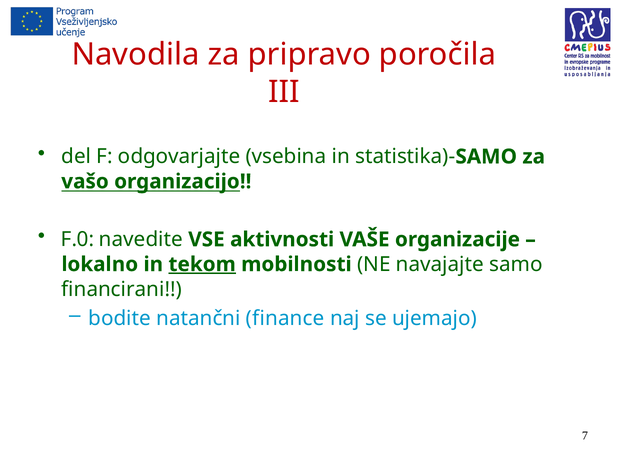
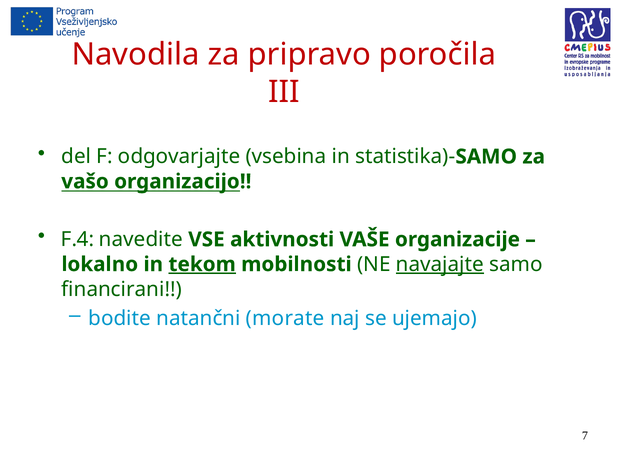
F.0: F.0 -> F.4
navajajte underline: none -> present
finance: finance -> morate
